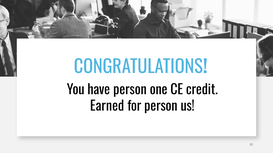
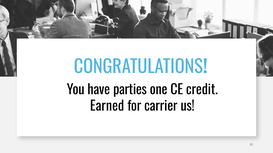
have person: person -> parties
for person: person -> carrier
